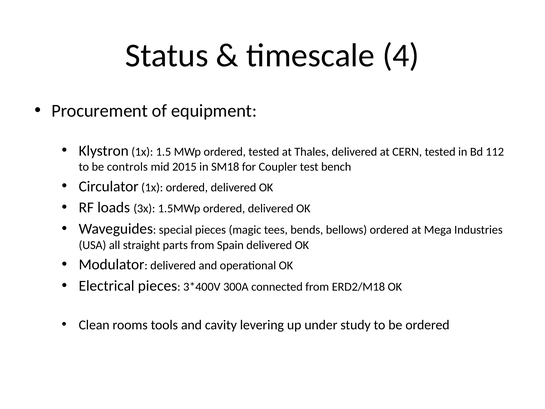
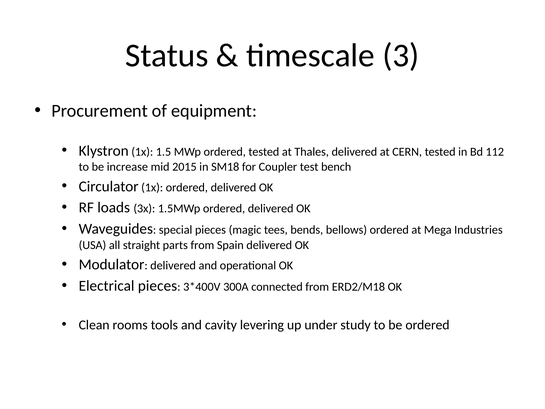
4: 4 -> 3
controls: controls -> increase
